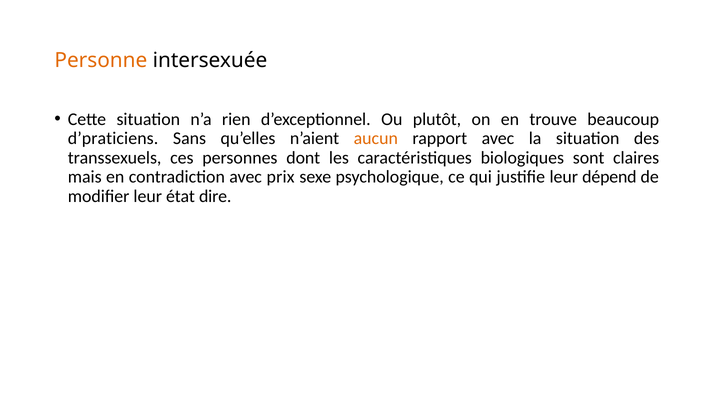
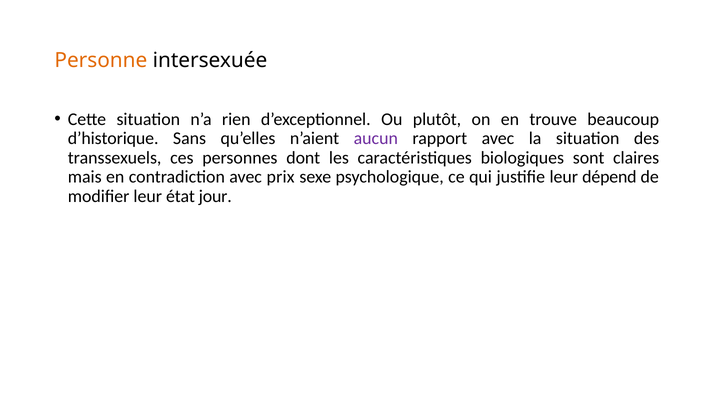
d’praticiens: d’praticiens -> d’historique
aucun colour: orange -> purple
dire: dire -> jour
